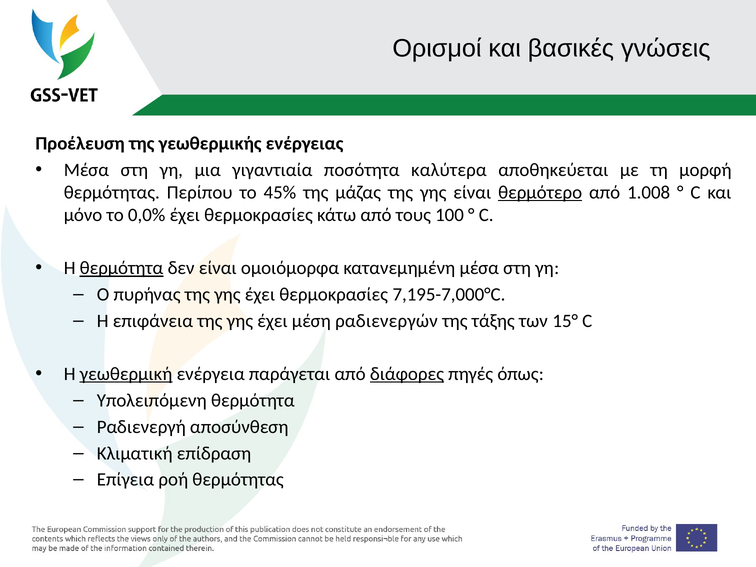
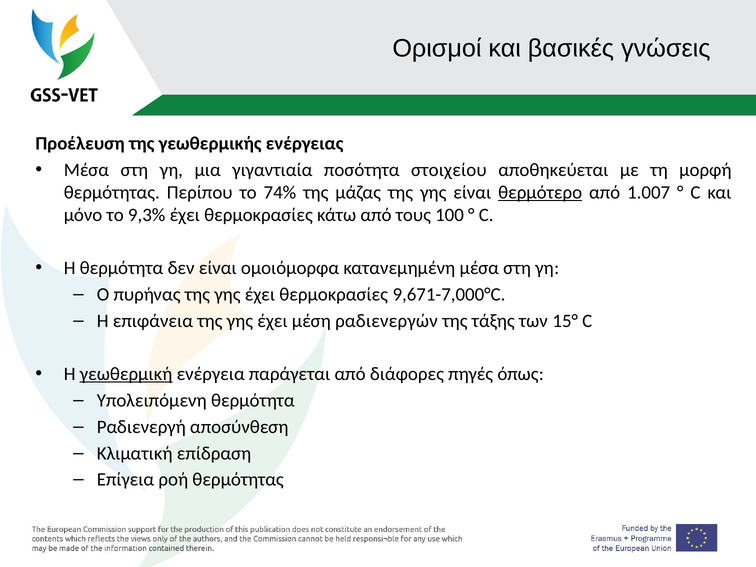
καλύτερα: καλύτερα -> στοιχείου
45%: 45% -> 74%
1.008: 1.008 -> 1.007
0,0%: 0,0% -> 9,3%
θερμότητα at (122, 268) underline: present -> none
7,195-7,000°C: 7,195-7,000°C -> 9,671-7,000°C
διάφορες underline: present -> none
